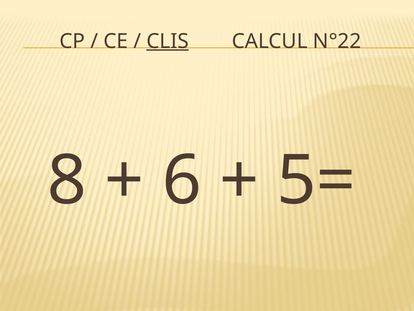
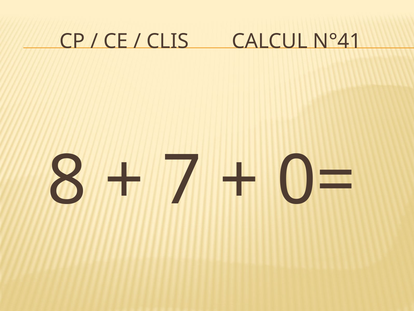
CLIS underline: present -> none
N°22: N°22 -> N°41
6: 6 -> 7
5=: 5= -> 0=
